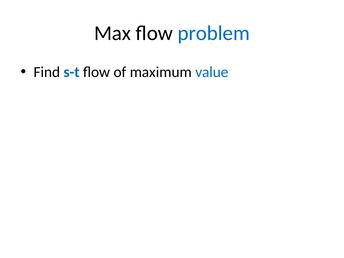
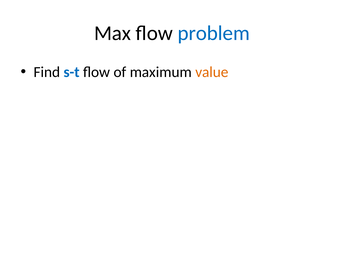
value colour: blue -> orange
